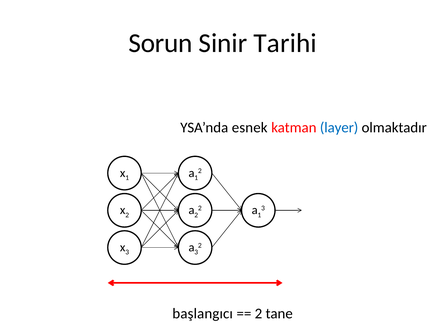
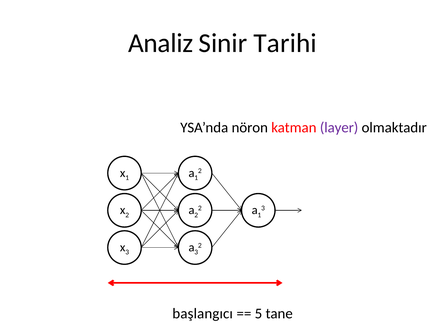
Sorun: Sorun -> Analiz
esnek: esnek -> nöron
layer colour: blue -> purple
2 at (259, 313): 2 -> 5
